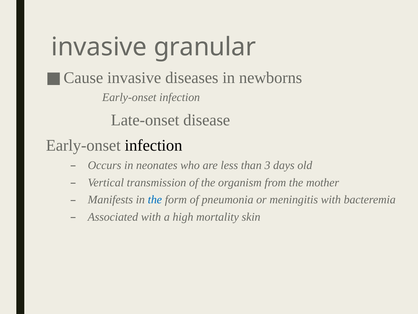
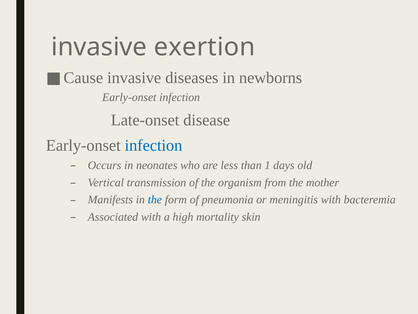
granular: granular -> exertion
infection at (154, 145) colour: black -> blue
3: 3 -> 1
